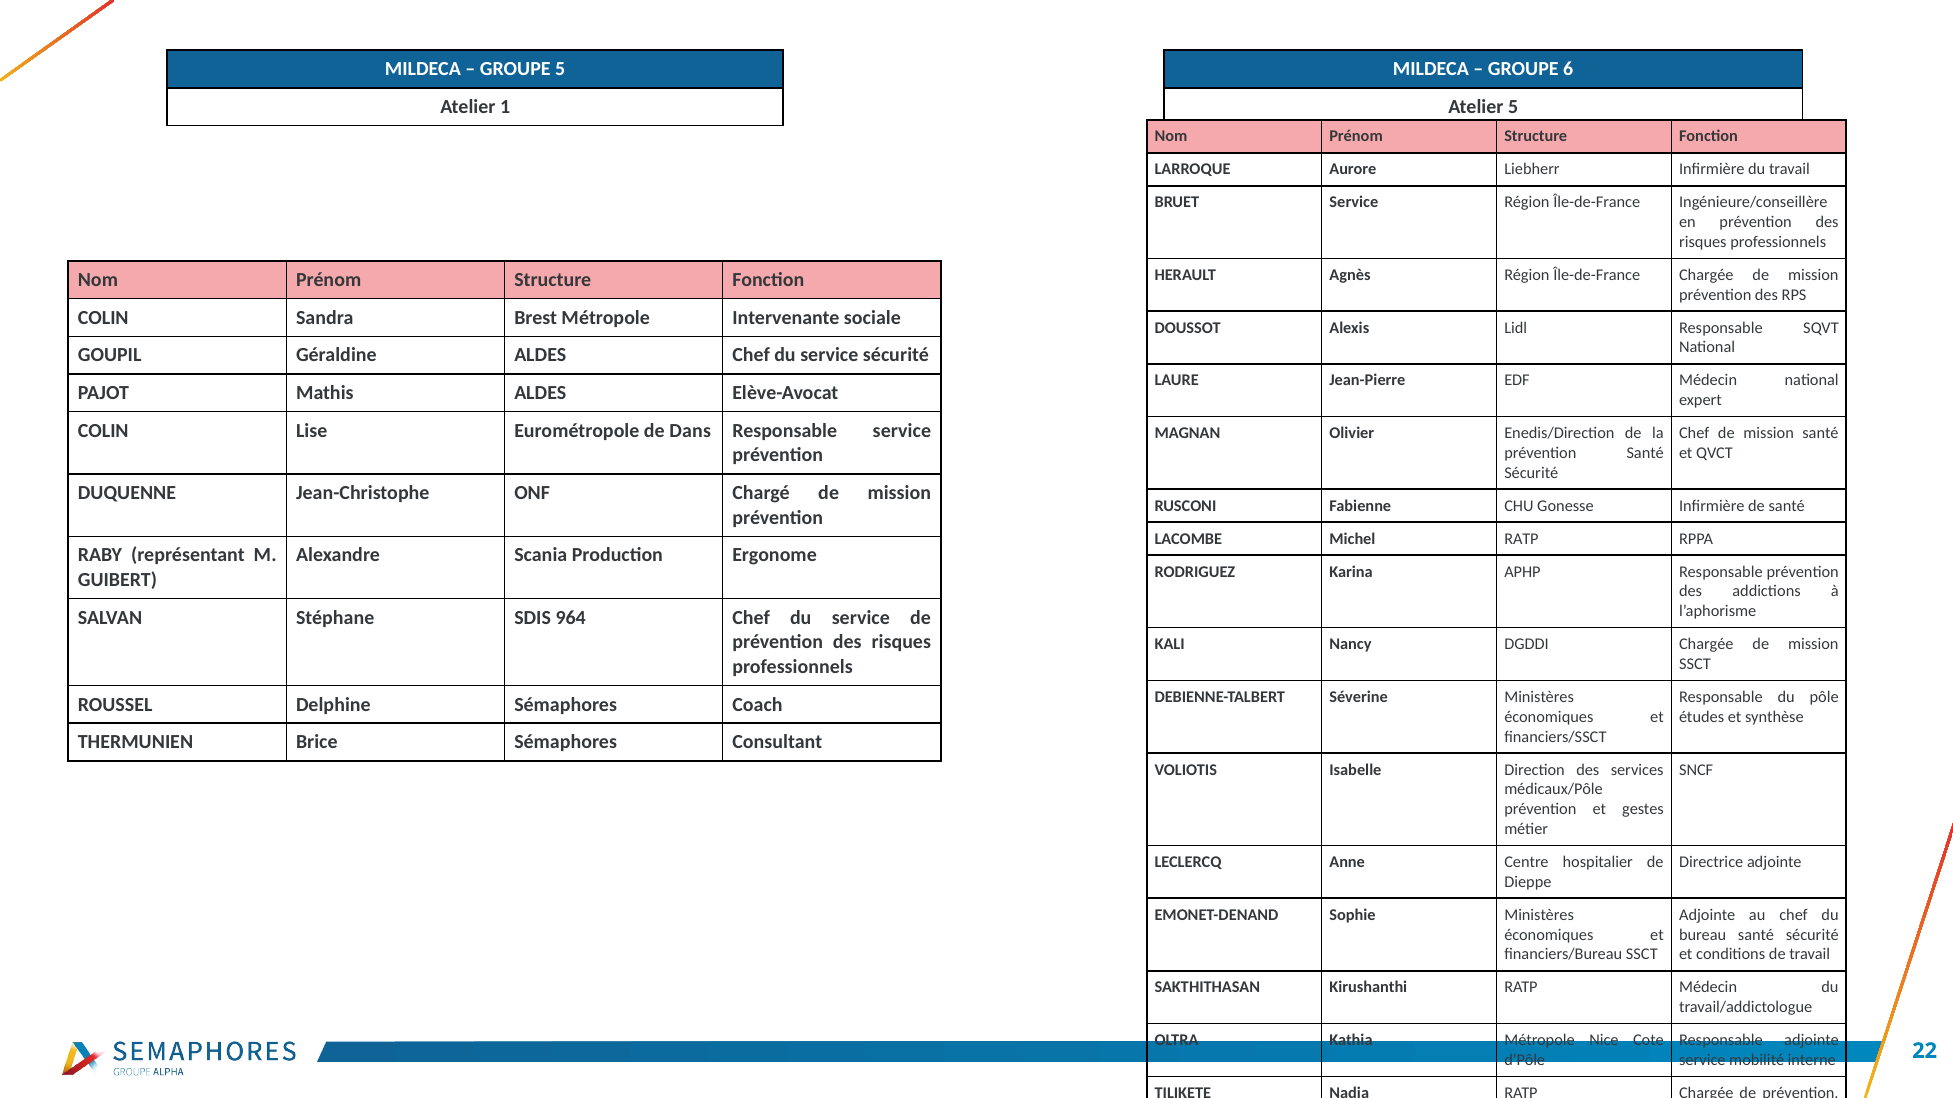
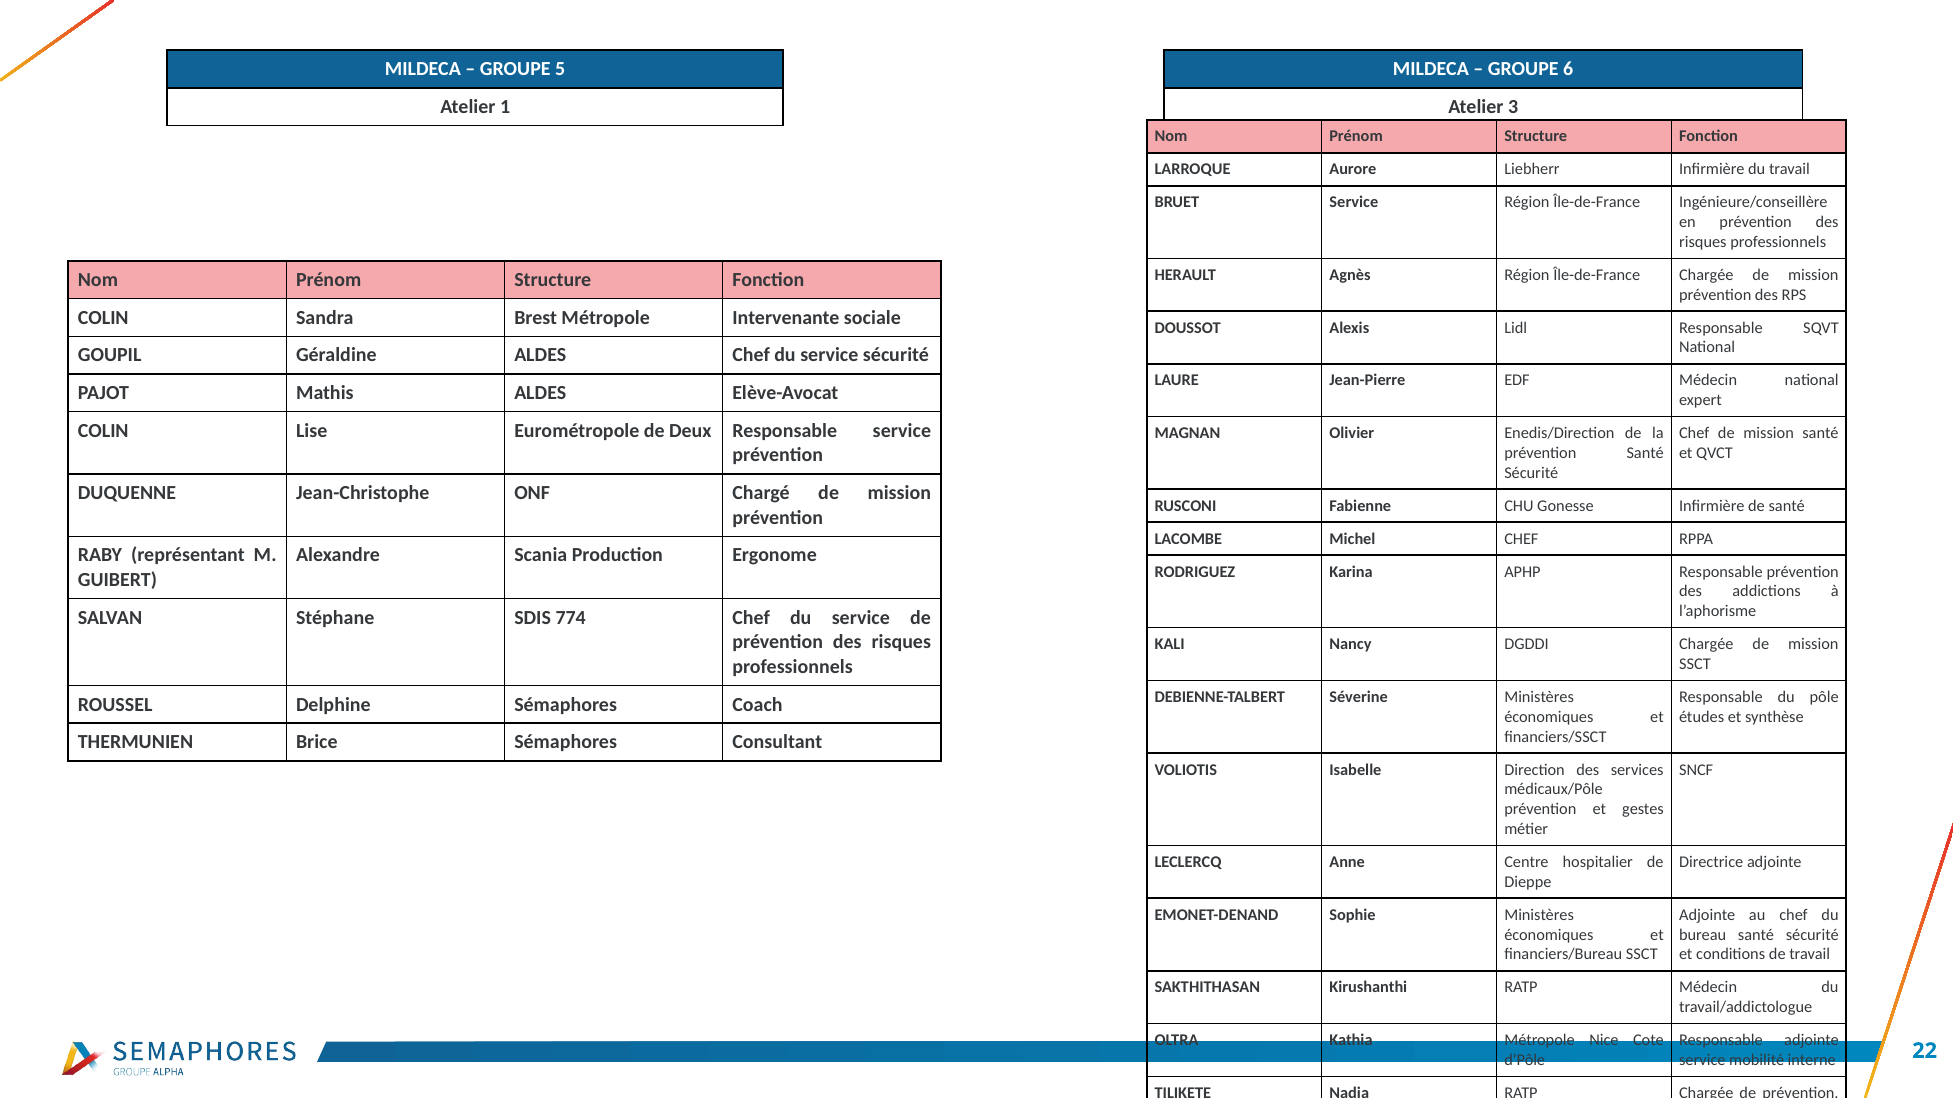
Atelier 5: 5 -> 3
Dans: Dans -> Deux
Michel RATP: RATP -> CHEF
964: 964 -> 774
